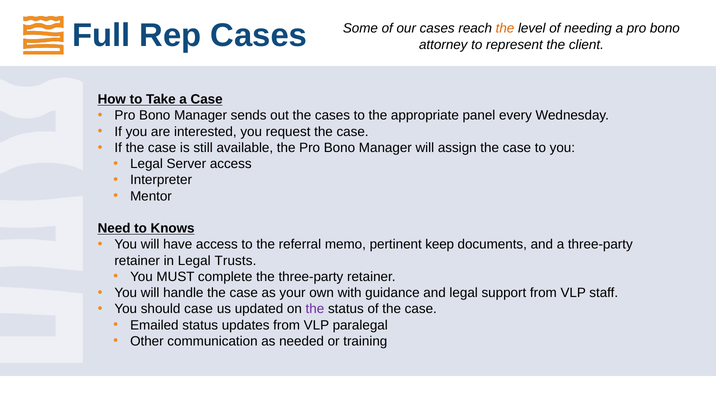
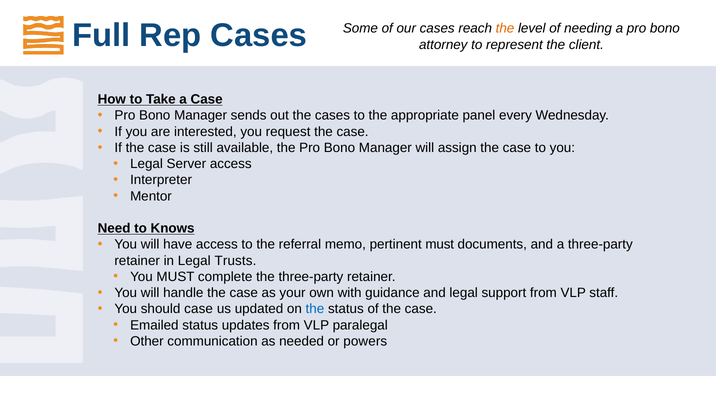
pertinent keep: keep -> must
the at (315, 309) colour: purple -> blue
training: training -> powers
